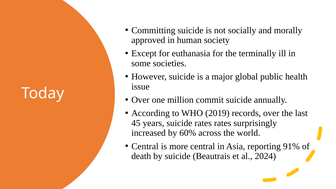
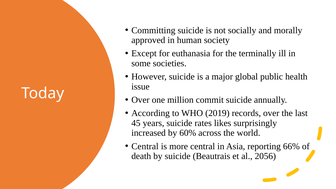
rates rates: rates -> likes
91%: 91% -> 66%
2024: 2024 -> 2056
